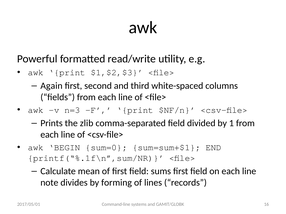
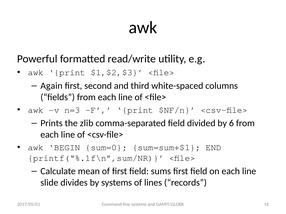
1: 1 -> 6
note: note -> slide
by forming: forming -> systems
